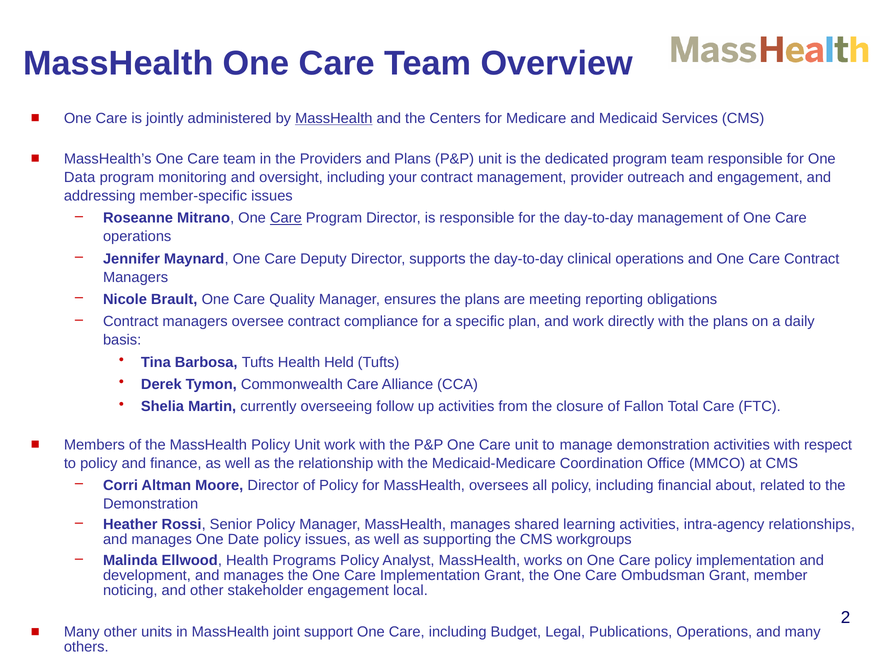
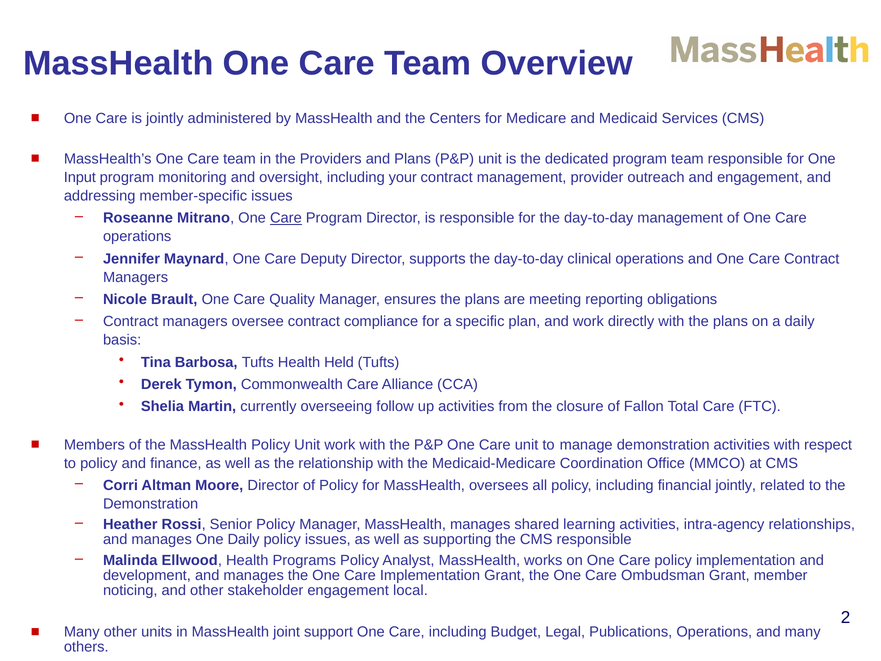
MassHealth at (334, 118) underline: present -> none
Data: Data -> Input
financial about: about -> jointly
One Date: Date -> Daily
CMS workgroups: workgroups -> responsible
